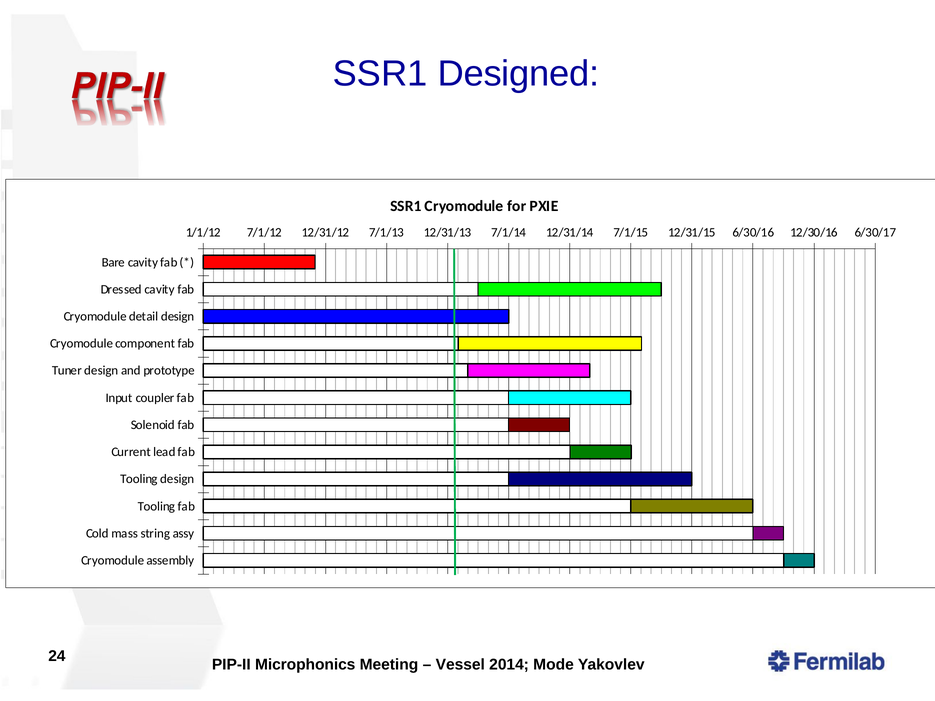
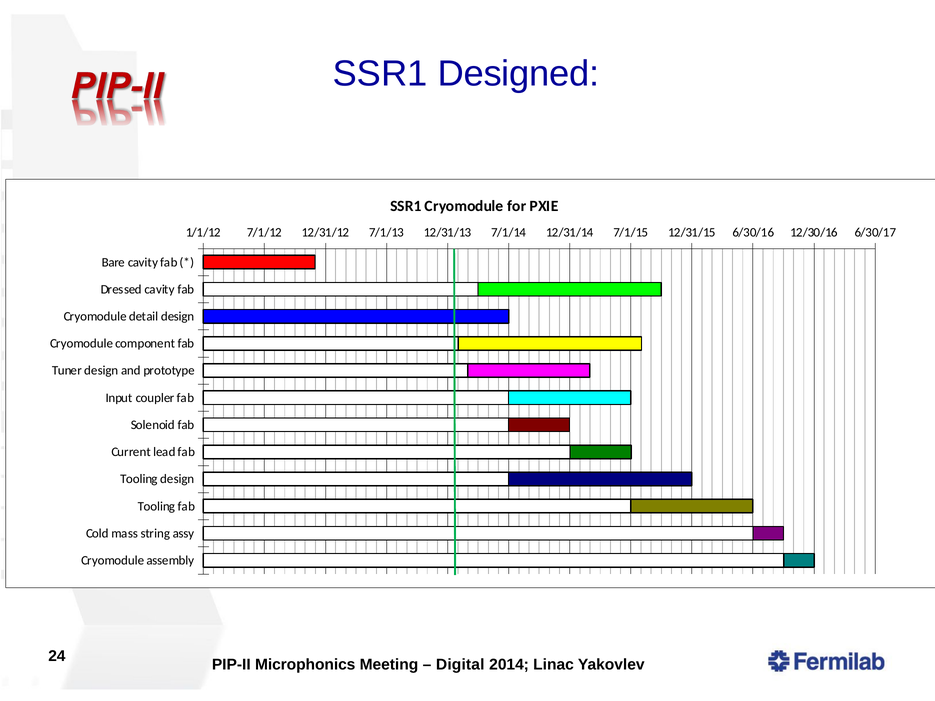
Vessel: Vessel -> Digital
Mode: Mode -> Linac
